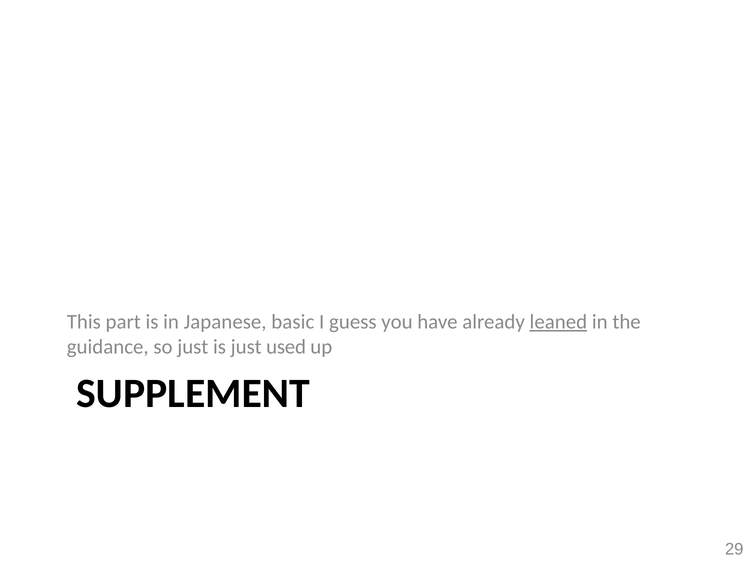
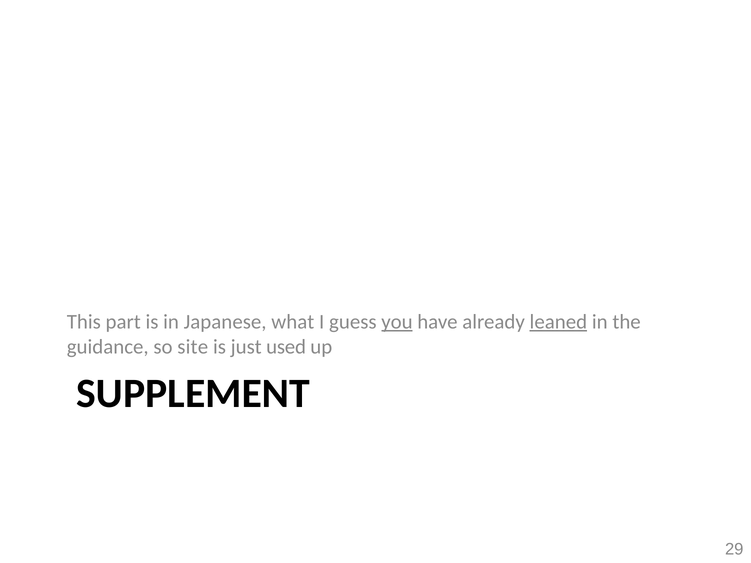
basic: basic -> what
you underline: none -> present
so just: just -> site
